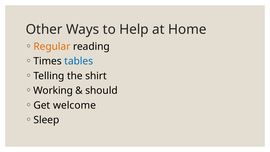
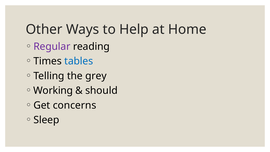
Regular colour: orange -> purple
shirt: shirt -> grey
welcome: welcome -> concerns
